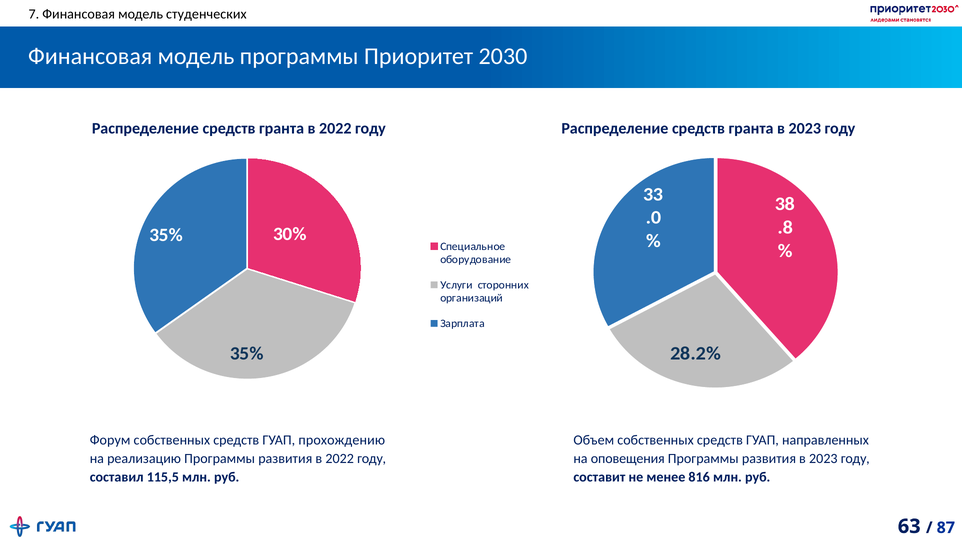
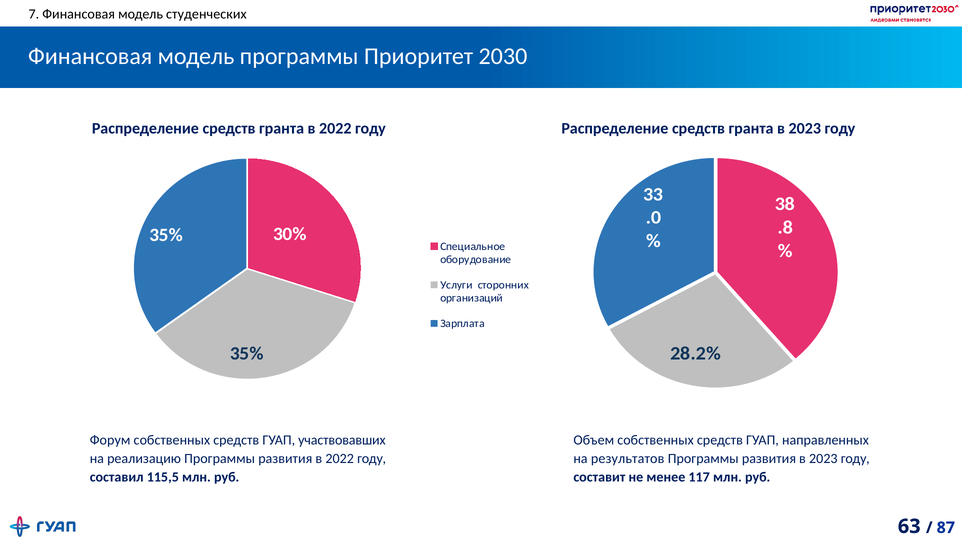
прохождению: прохождению -> участвовавших
оповещения: оповещения -> результатов
816: 816 -> 117
